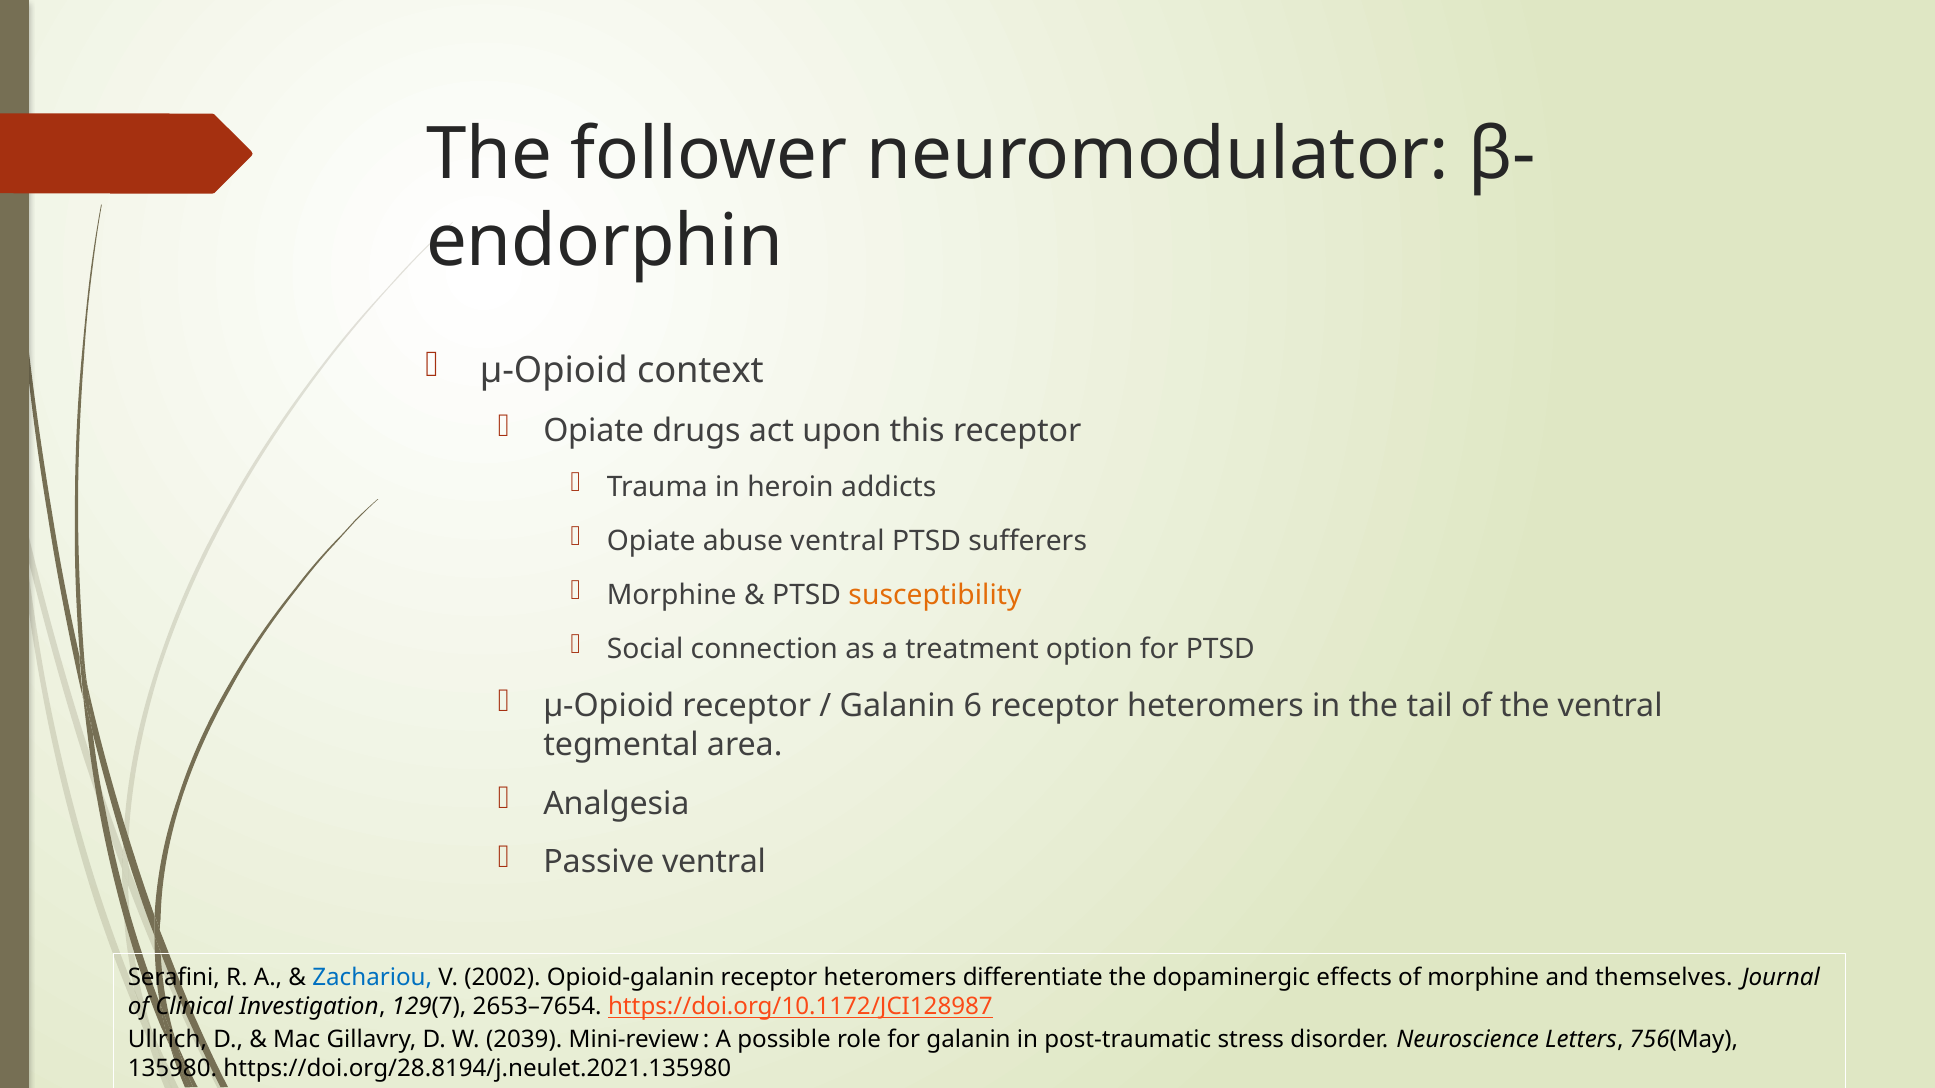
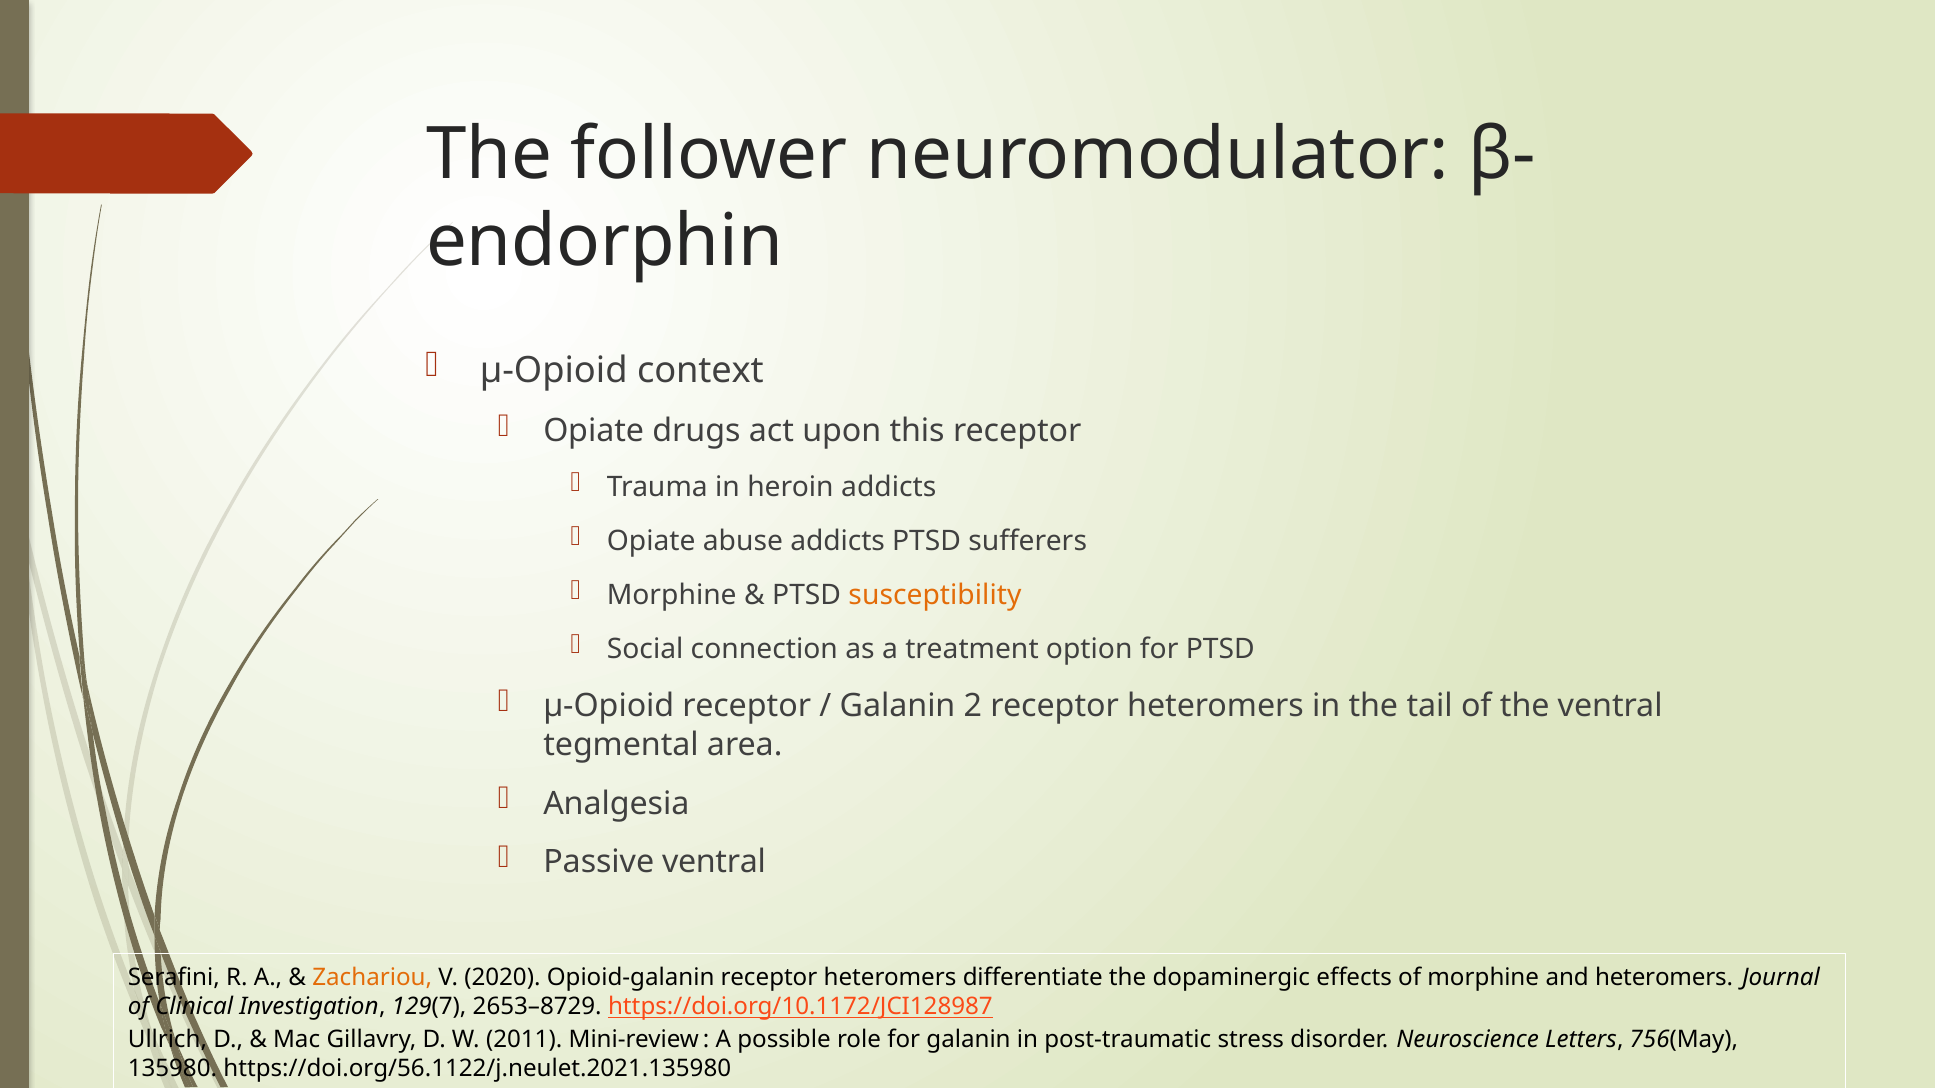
abuse ventral: ventral -> addicts
6: 6 -> 2
Zachariou colour: blue -> orange
2002: 2002 -> 2020
and themselves: themselves -> heteromers
2653–7654: 2653–7654 -> 2653–8729
2039: 2039 -> 2011
https://doi.org/28.8194/j.neulet.2021.135980: https://doi.org/28.8194/j.neulet.2021.135980 -> https://doi.org/56.1122/j.neulet.2021.135980
